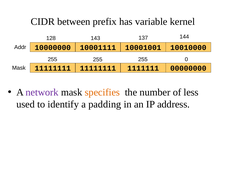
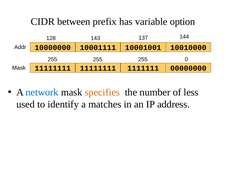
kernel: kernel -> option
network colour: purple -> blue
padding: padding -> matches
